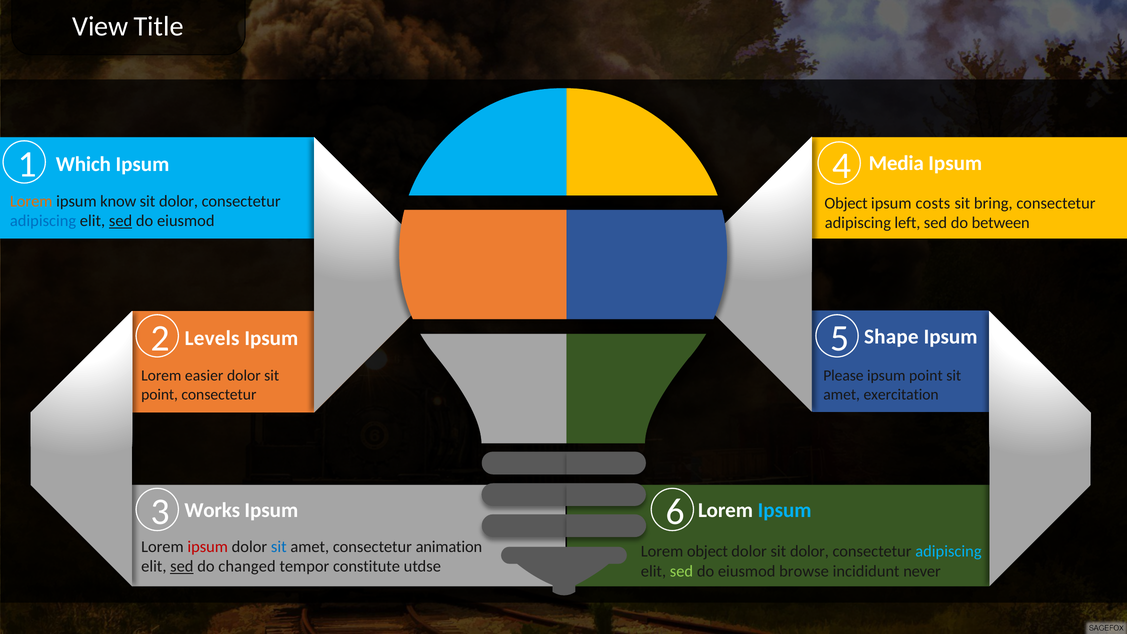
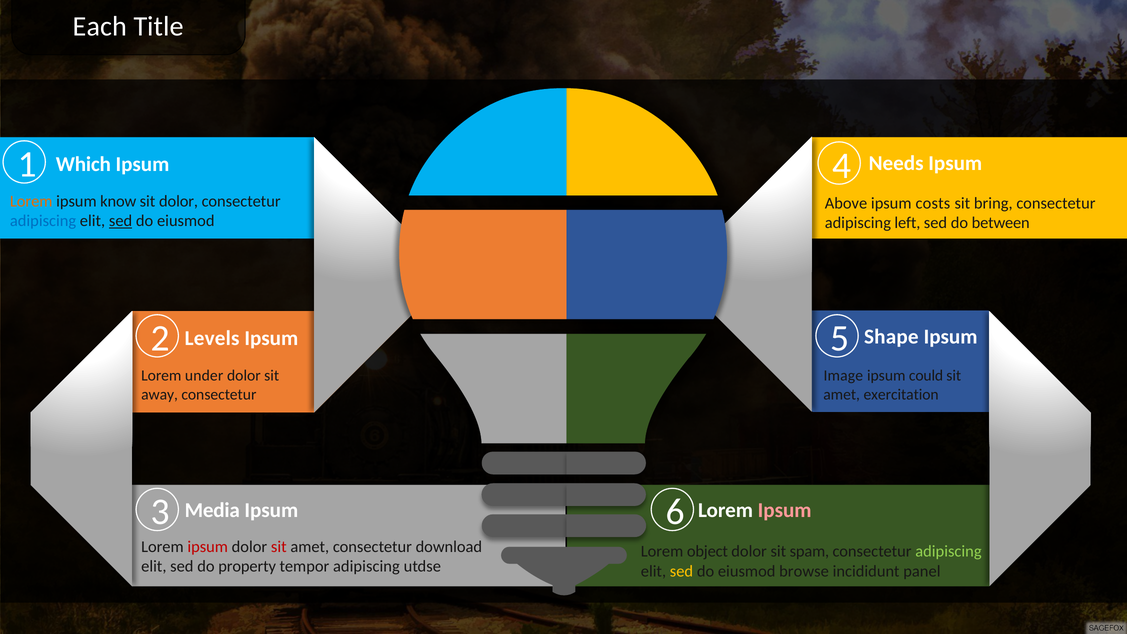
View: View -> Each
Media: Media -> Needs
Object at (846, 203): Object -> Above
easier: easier -> under
Please: Please -> Image
ipsum point: point -> could
point at (160, 394): point -> away
Ipsum at (785, 510) colour: light blue -> pink
Works: Works -> Media
sit at (279, 547) colour: blue -> red
animation: animation -> download
dolor sit dolor: dolor -> spam
adipiscing at (948, 552) colour: light blue -> light green
sed at (182, 566) underline: present -> none
changed: changed -> property
tempor constitute: constitute -> adipiscing
sed at (681, 571) colour: light green -> yellow
never: never -> panel
